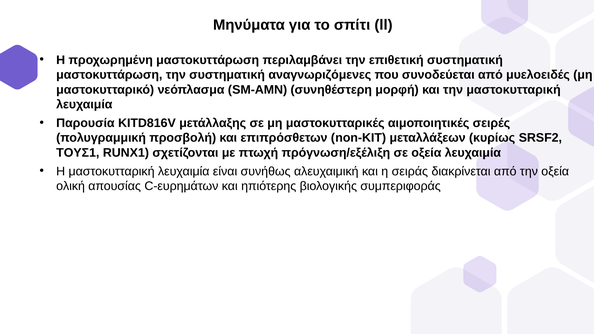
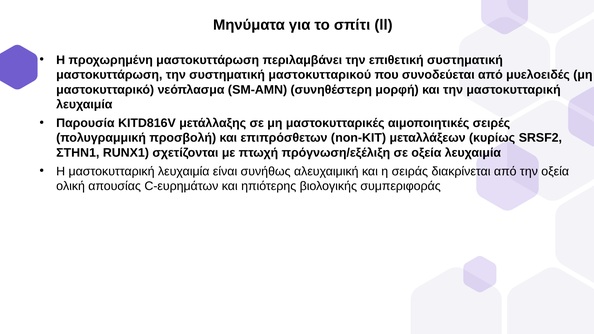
αναγνωριζόμενες: αναγνωριζόμενες -> μαστοκυτταρικού
ΤΟΥΣ1: ΤΟΥΣ1 -> ΣΤΗΝ1
